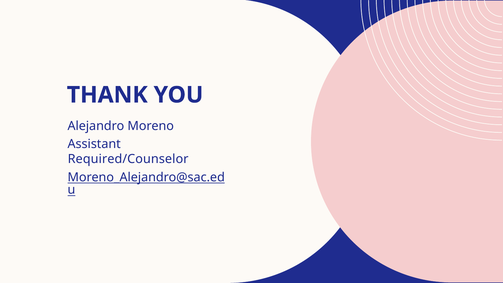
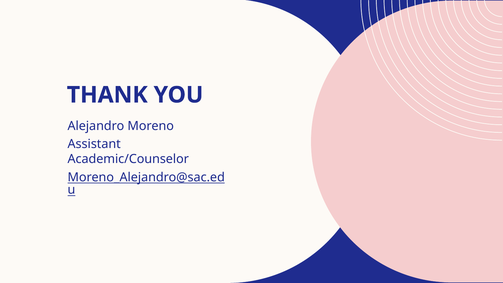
Required/Counselor: Required/Counselor -> Academic/Counselor
